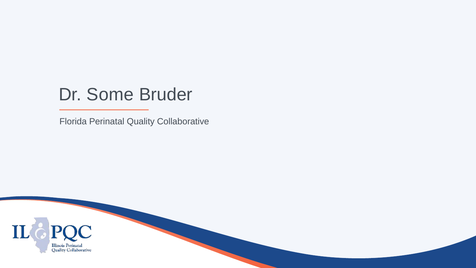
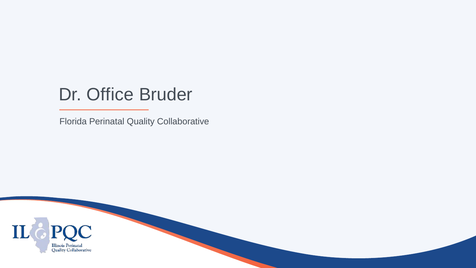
Some: Some -> Office
